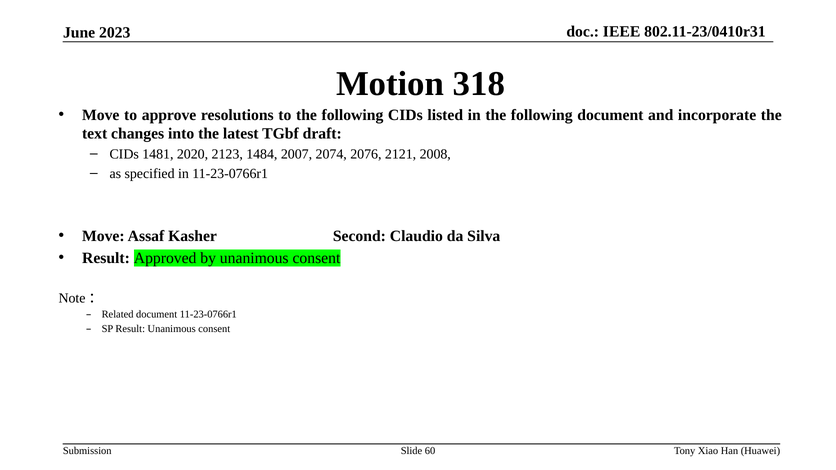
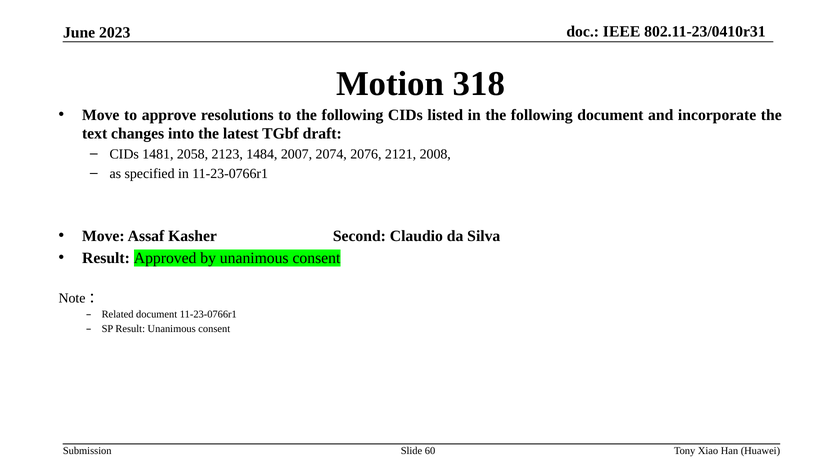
2020: 2020 -> 2058
